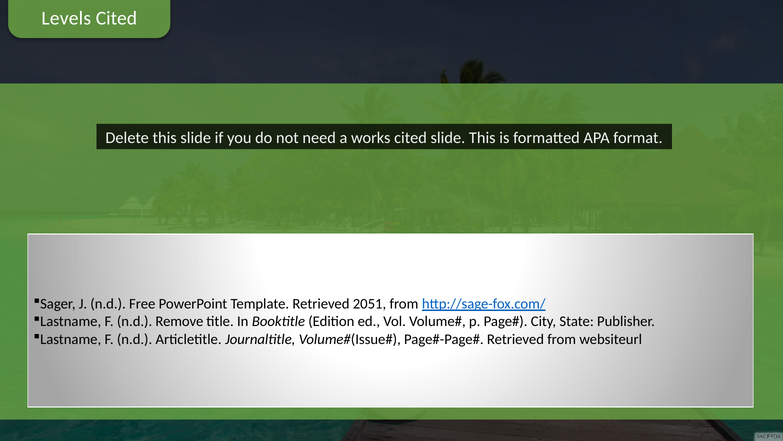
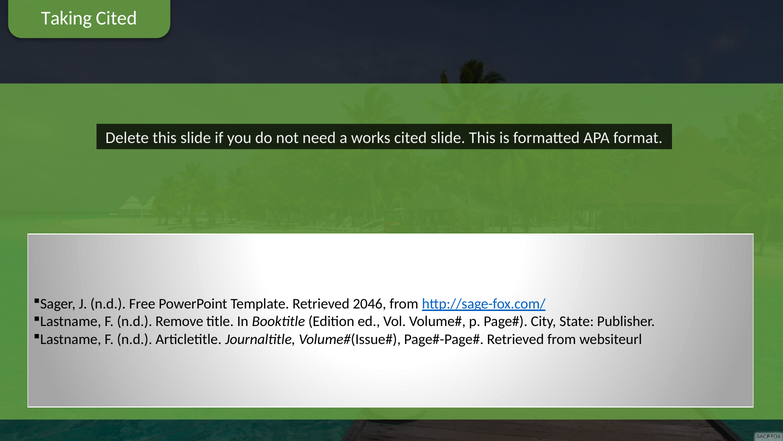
Levels: Levels -> Taking
2051: 2051 -> 2046
